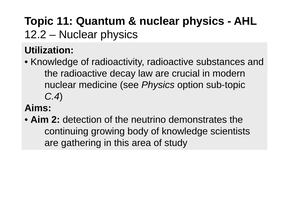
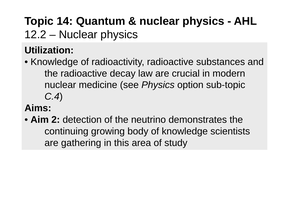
11: 11 -> 14
